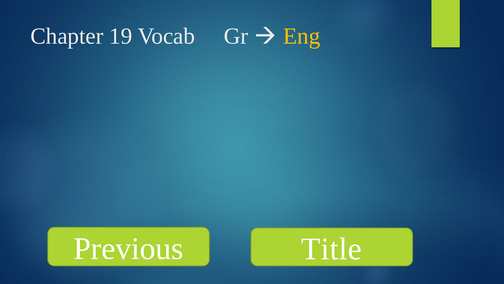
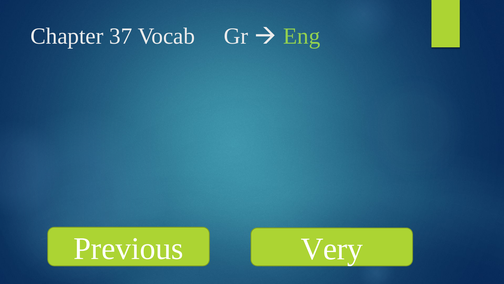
19: 19 -> 37
Eng colour: yellow -> light green
Title: Title -> Very
